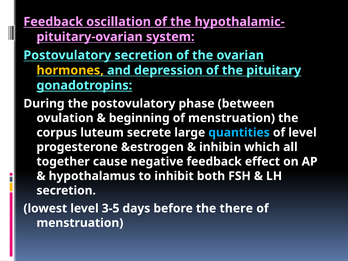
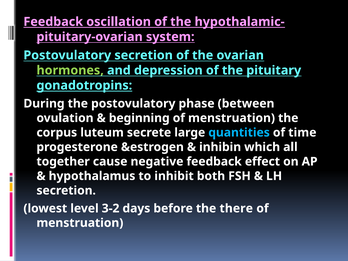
hormones colour: yellow -> light green
of level: level -> time
3-5: 3-5 -> 3-2
